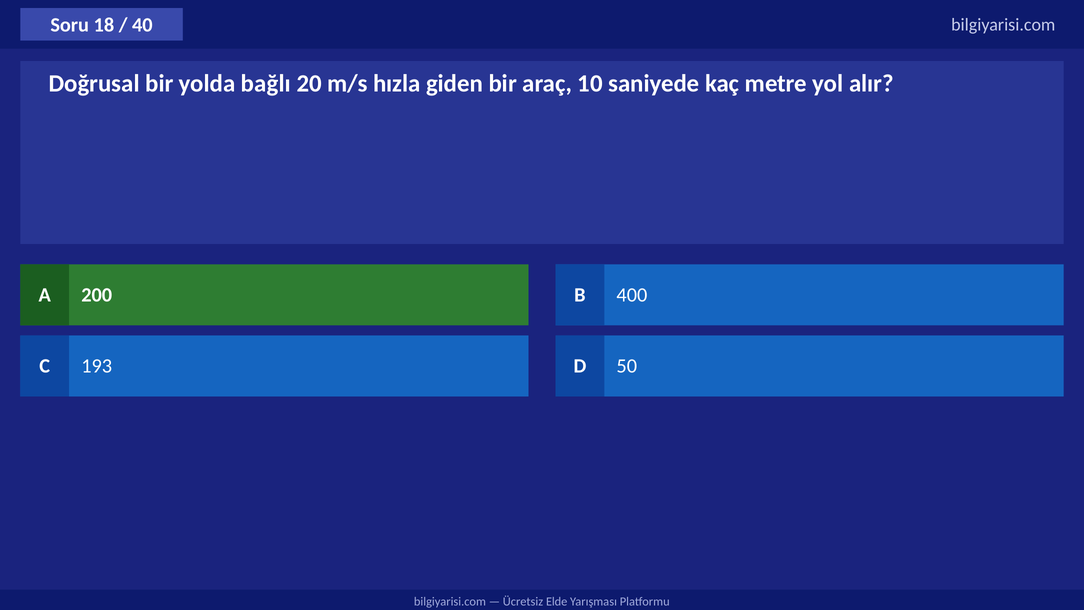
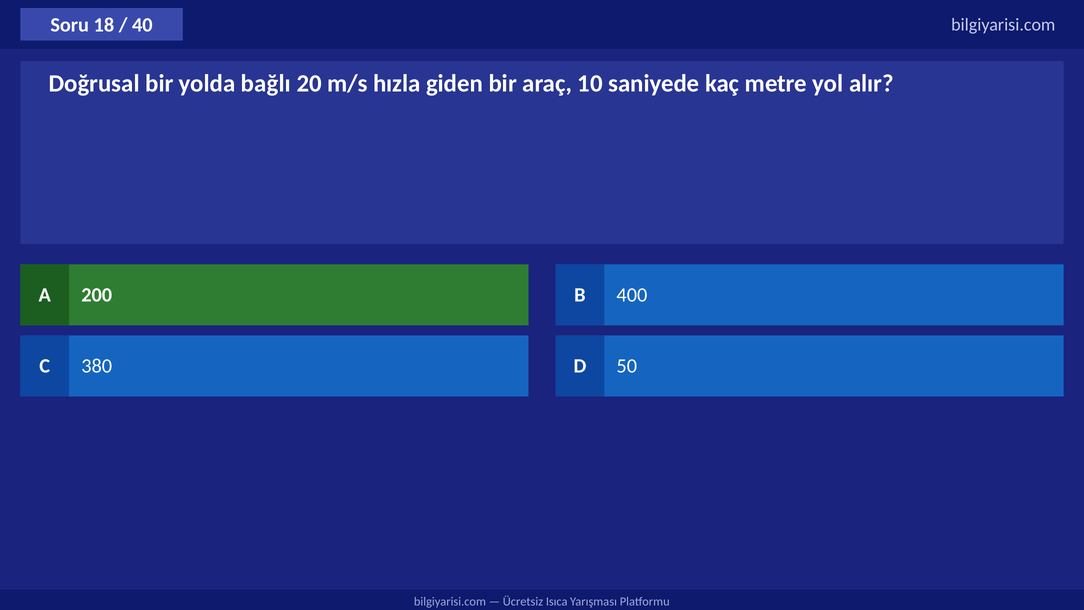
193: 193 -> 380
Elde: Elde -> Isıca
